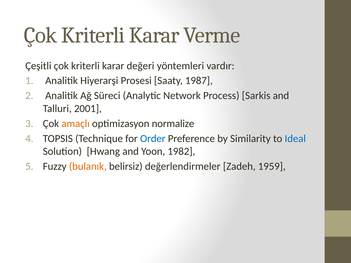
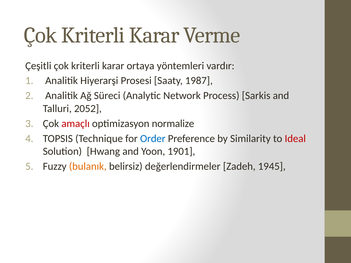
değeri: değeri -> ortaya
2001: 2001 -> 2052
amaçlı colour: orange -> red
Ideal colour: blue -> red
1982: 1982 -> 1901
1959: 1959 -> 1945
